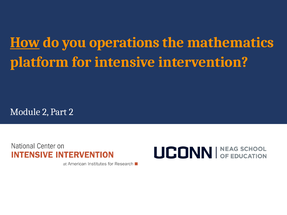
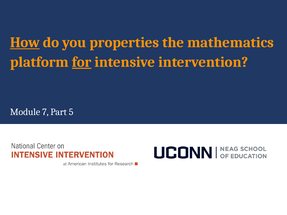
operations: operations -> properties
for underline: none -> present
Module 2: 2 -> 7
Part 2: 2 -> 5
